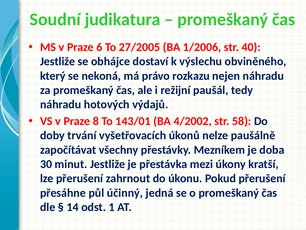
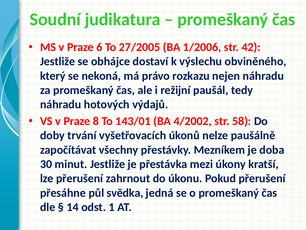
40: 40 -> 42
účinný: účinný -> svědka
